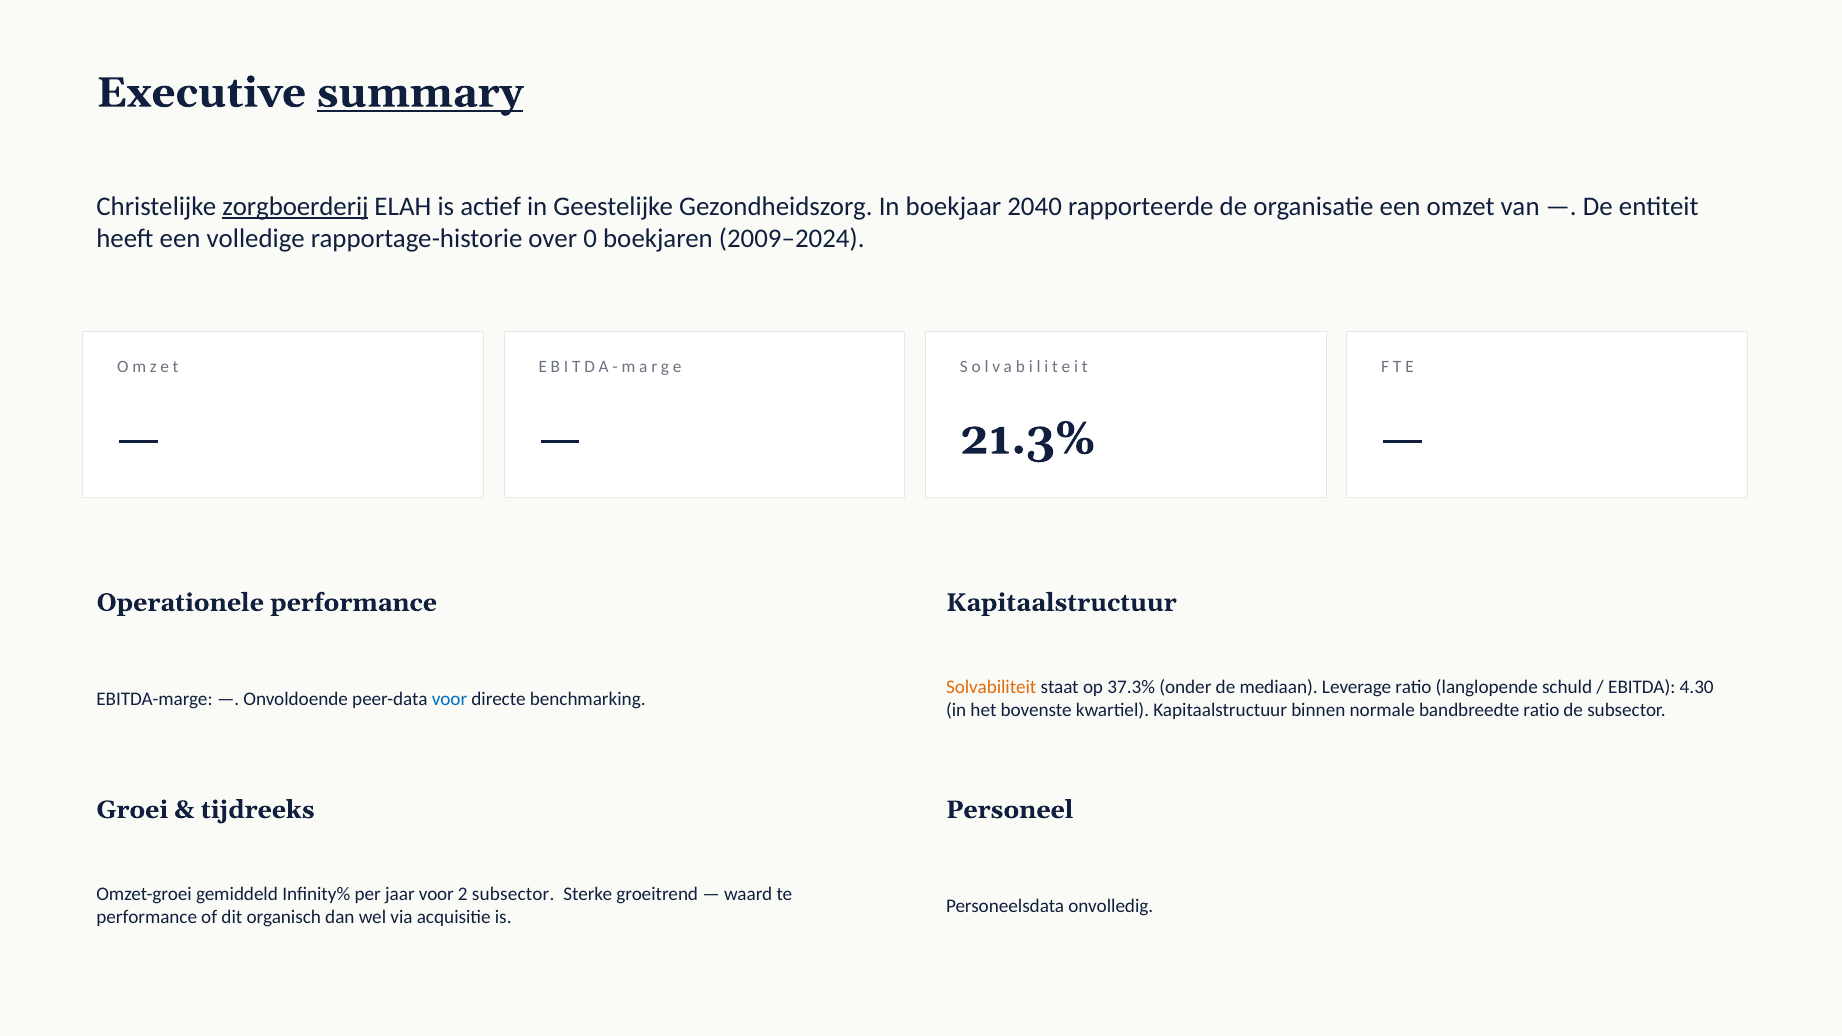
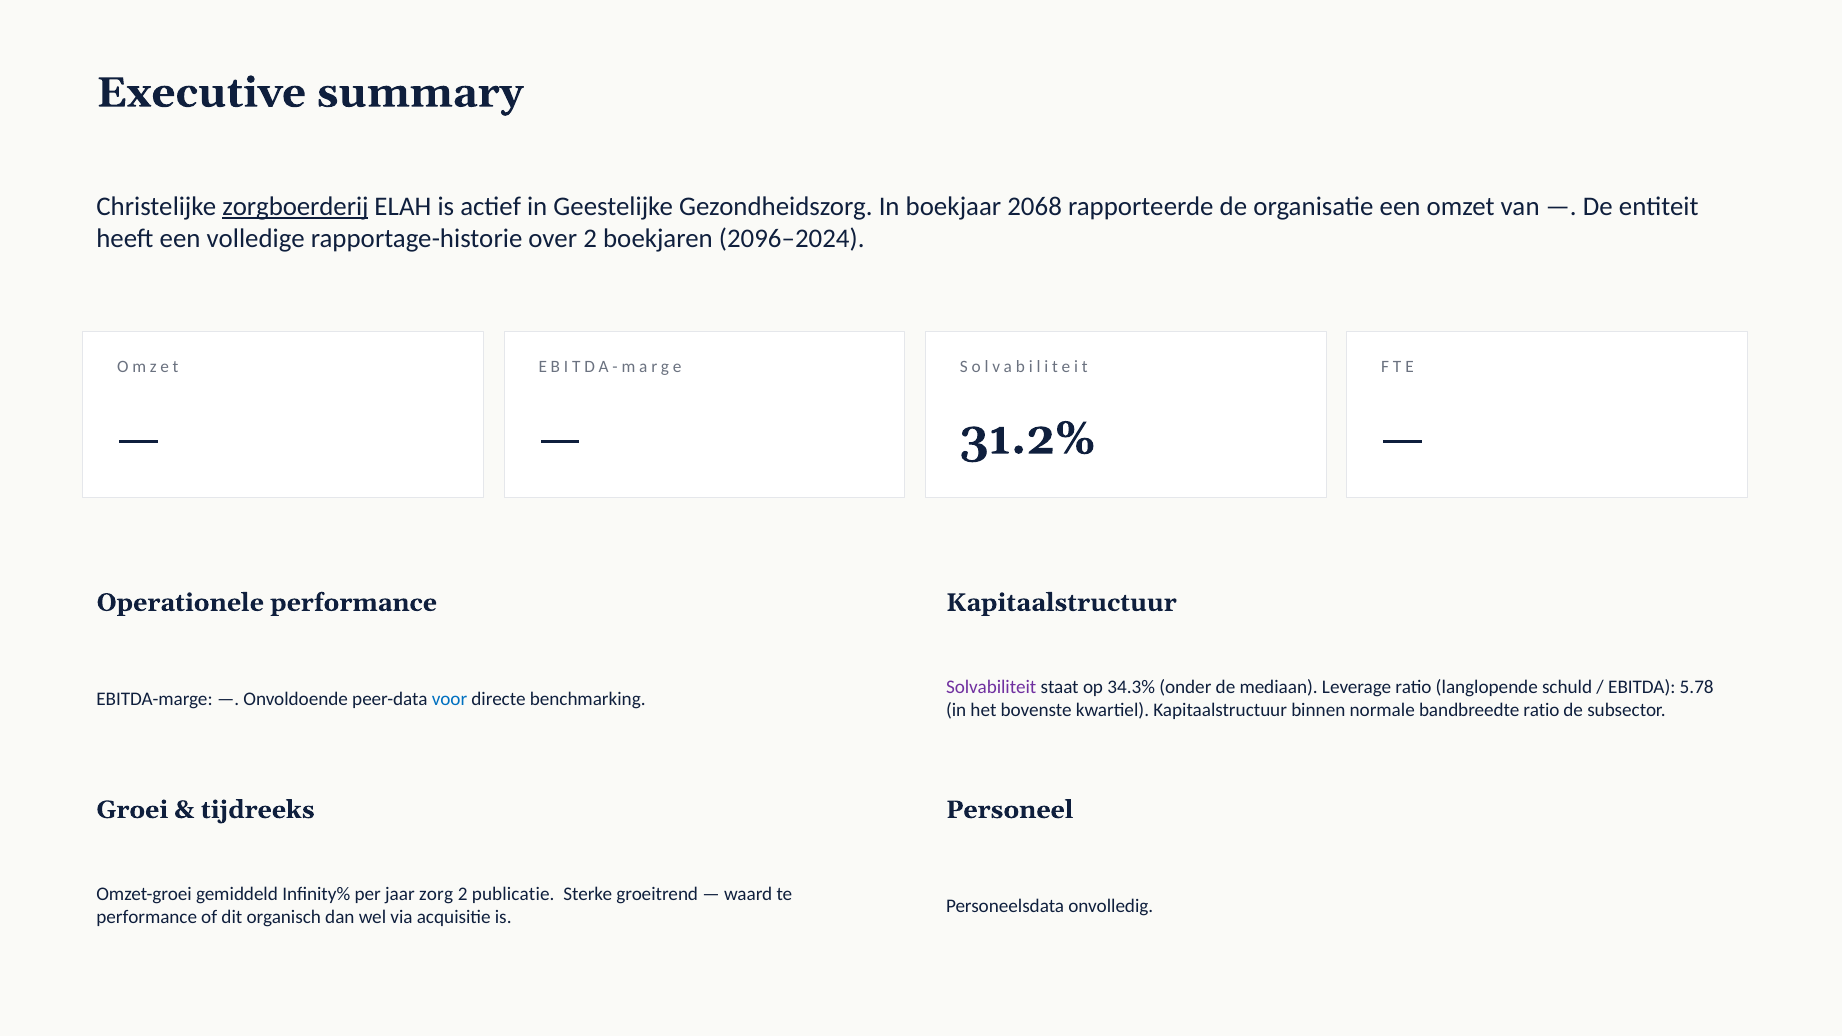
summary underline: present -> none
2040: 2040 -> 2068
over 0: 0 -> 2
2009–2024: 2009–2024 -> 2096–2024
21.3%: 21.3% -> 31.2%
Solvabiliteit at (991, 687) colour: orange -> purple
37.3%: 37.3% -> 34.3%
4.30: 4.30 -> 5.78
jaar voor: voor -> zorg
2 subsector: subsector -> publicatie
